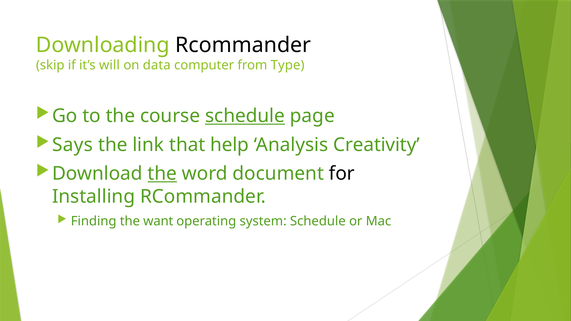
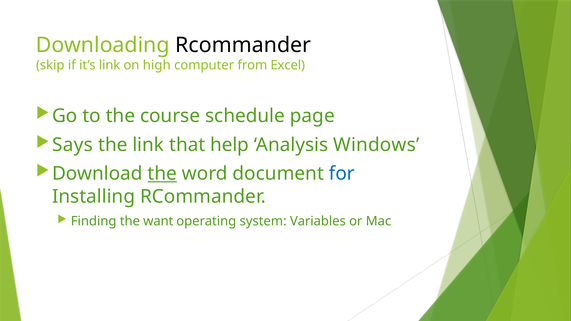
it’s will: will -> link
data: data -> high
Type: Type -> Excel
schedule at (245, 116) underline: present -> none
Creativity: Creativity -> Windows
for colour: black -> blue
system Schedule: Schedule -> Variables
